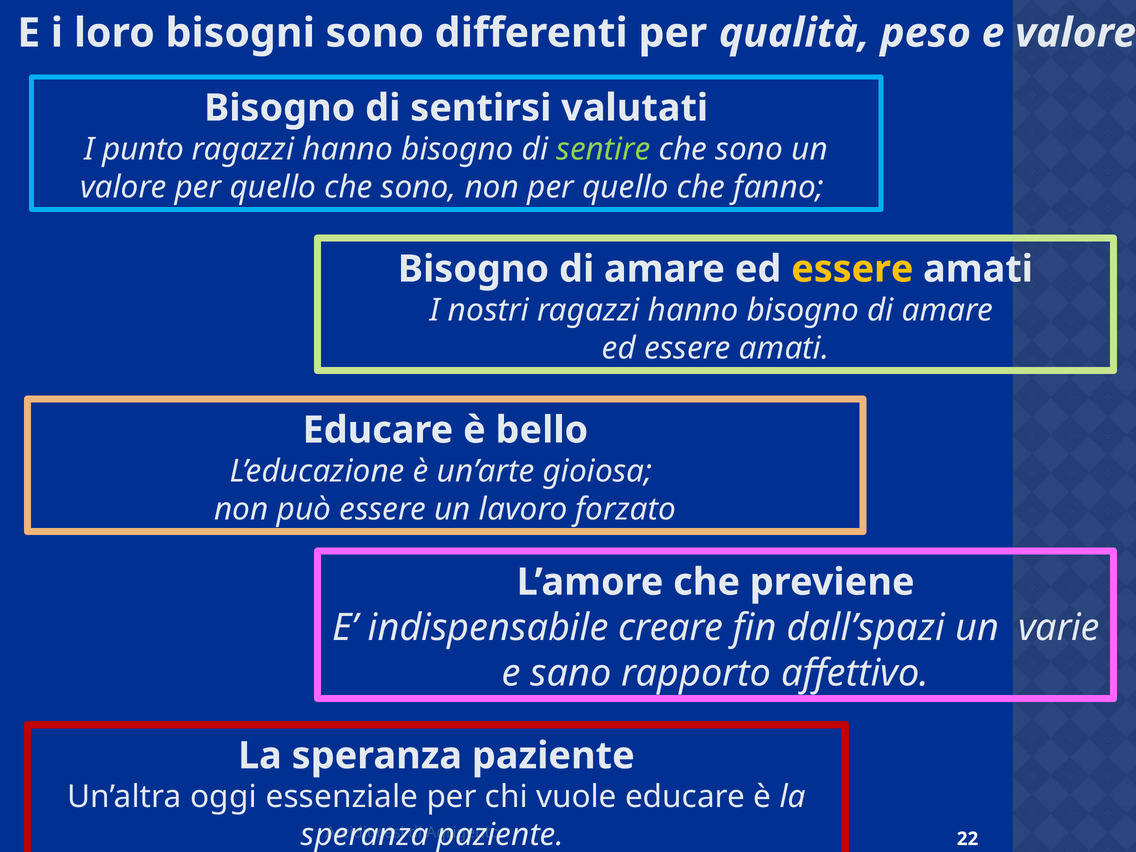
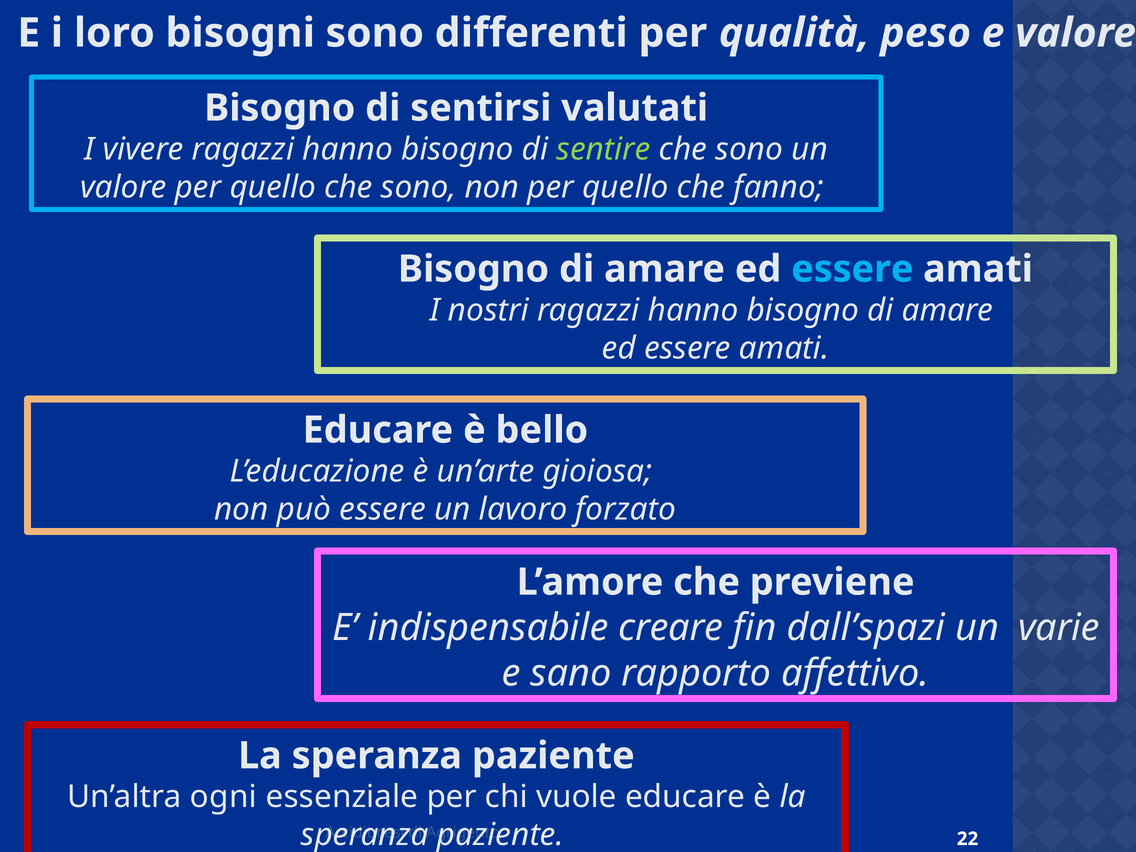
punto: punto -> vivere
essere at (852, 269) colour: yellow -> light blue
oggi: oggi -> ogni
